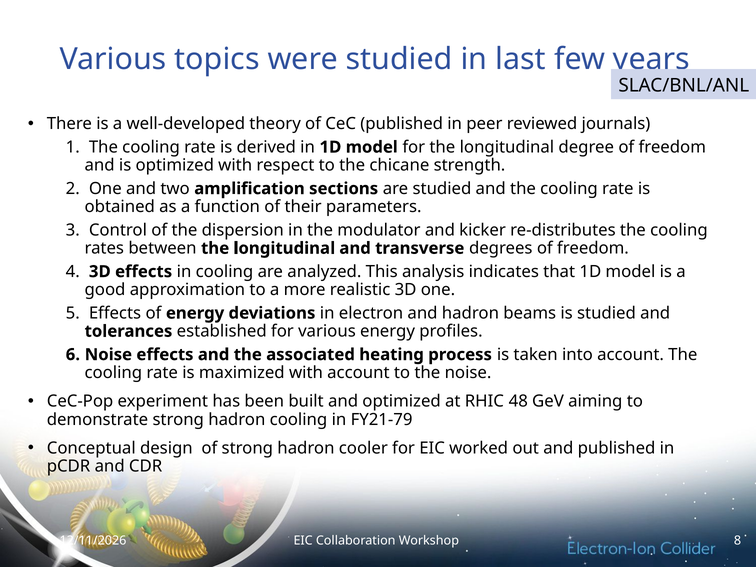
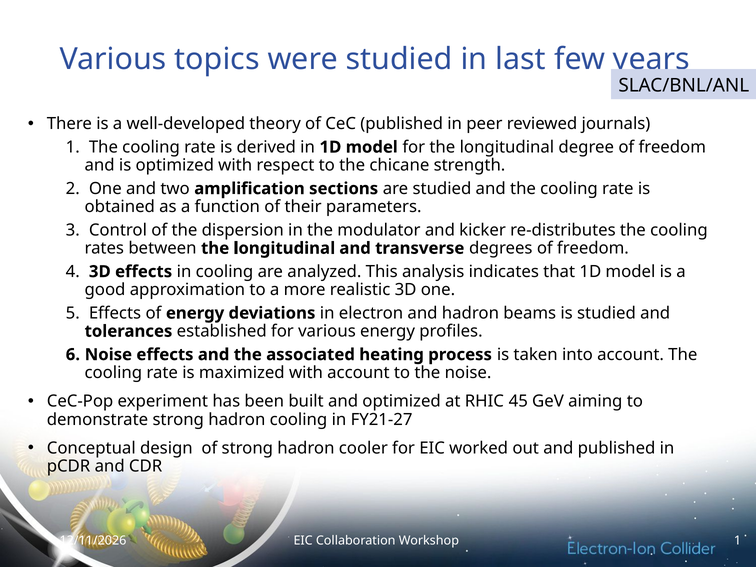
48: 48 -> 45
FY21-79: FY21-79 -> FY21-27
Workshop 8: 8 -> 1
